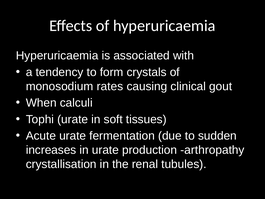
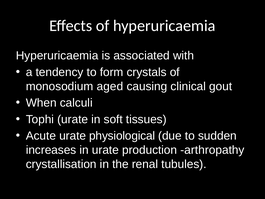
rates: rates -> aged
fermentation: fermentation -> physiological
